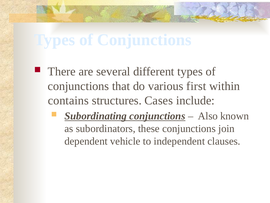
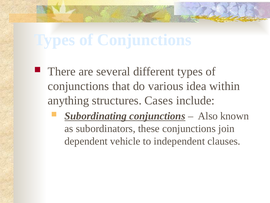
first: first -> idea
contains: contains -> anything
